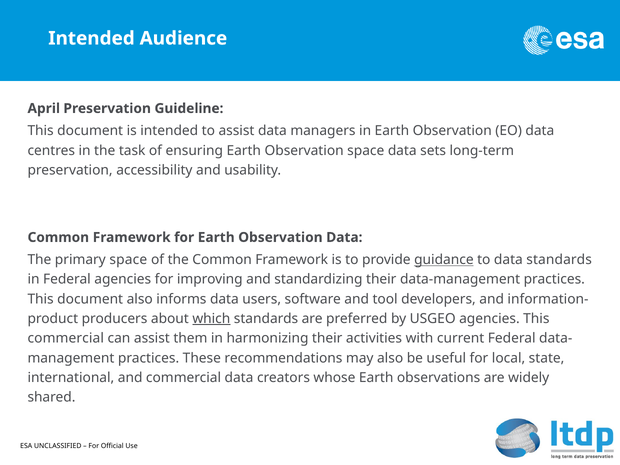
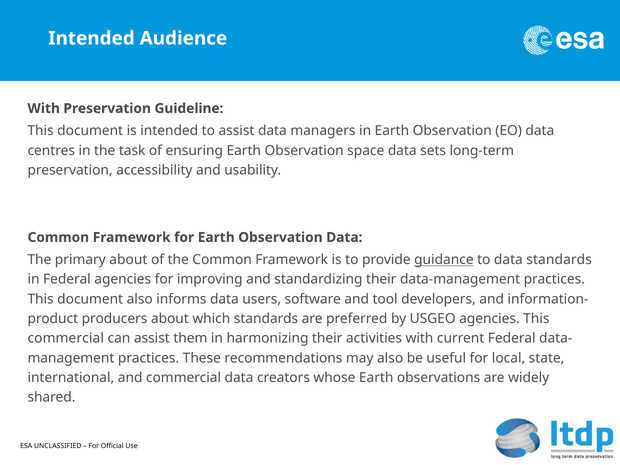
April at (44, 108): April -> With
primary space: space -> about
which underline: present -> none
